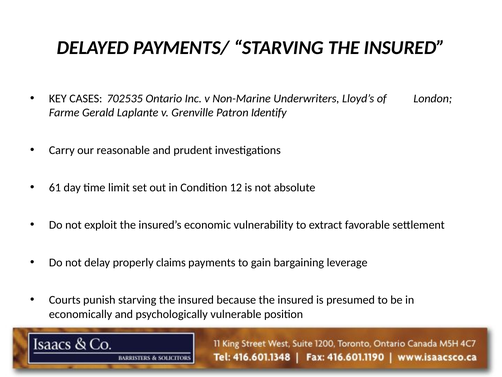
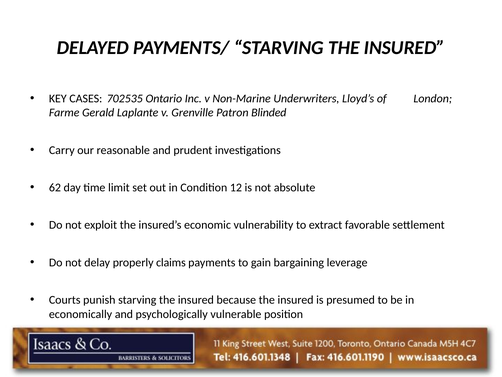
Identify: Identify -> Blinded
61: 61 -> 62
